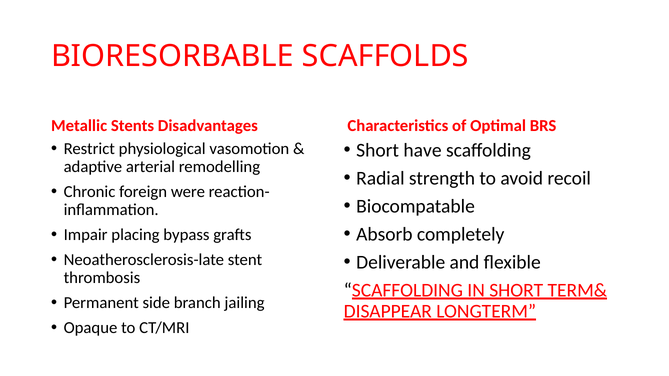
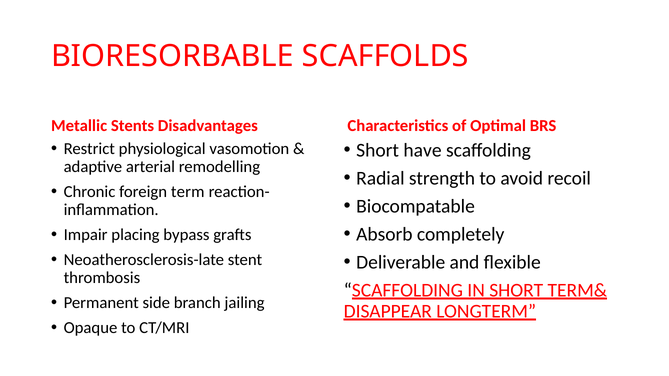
were: were -> term
